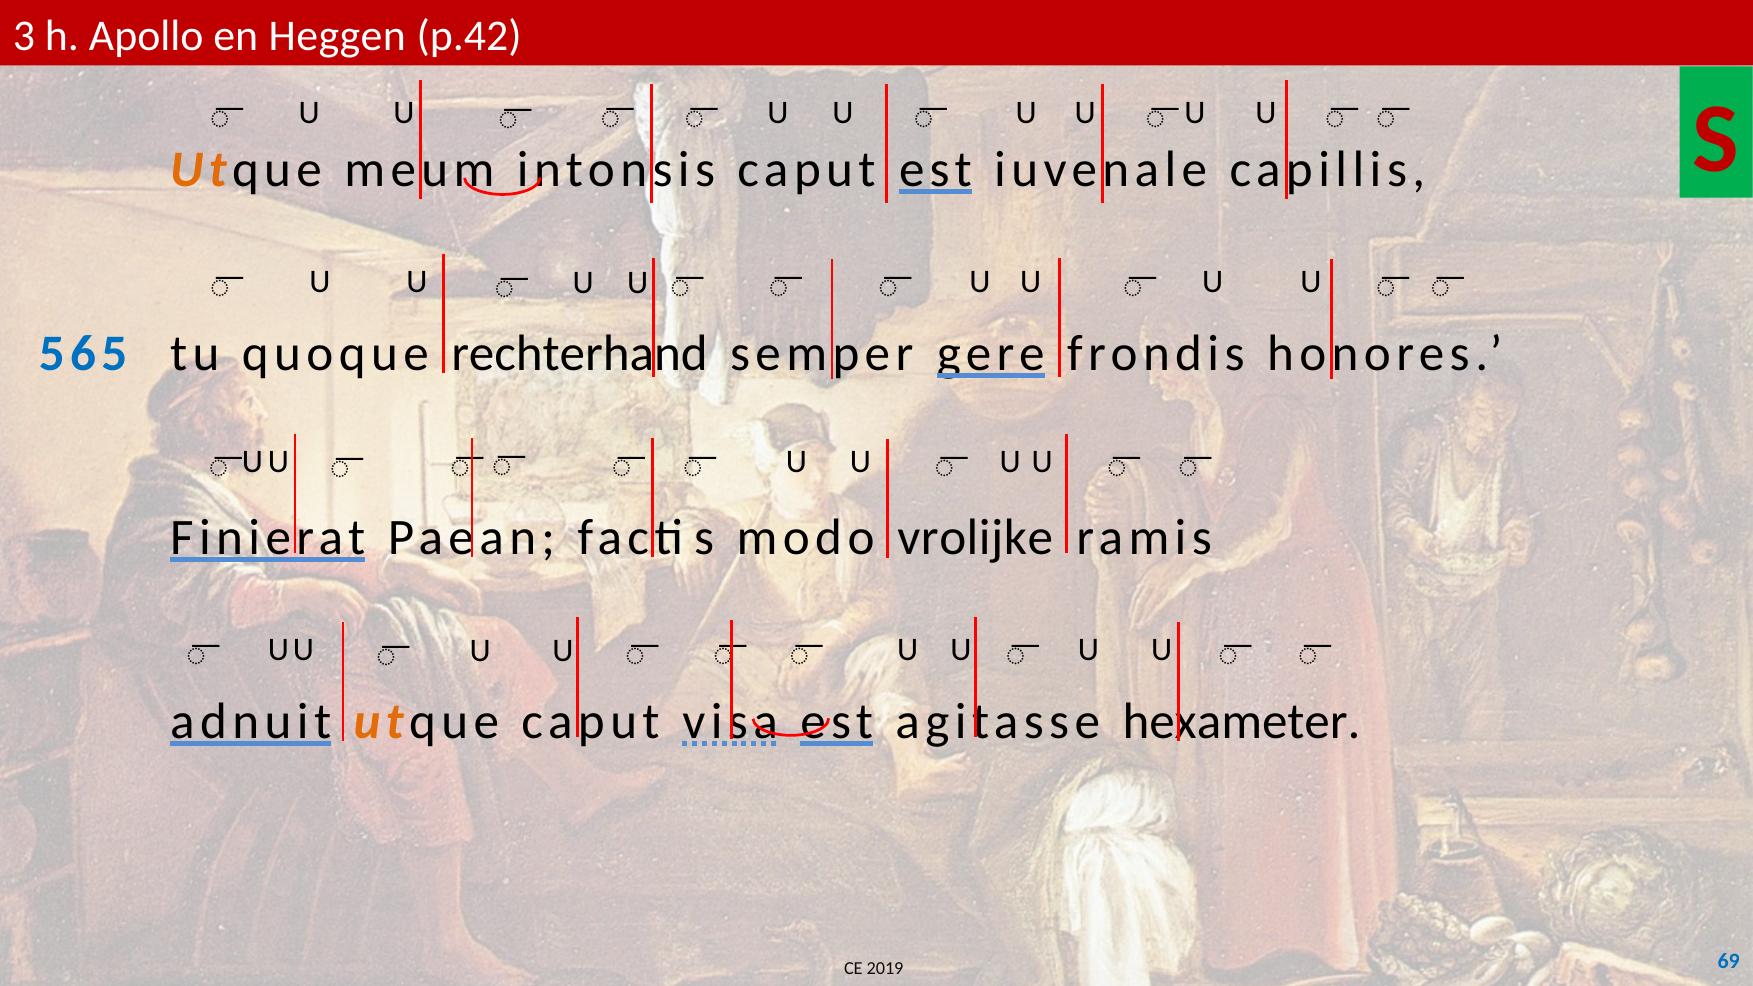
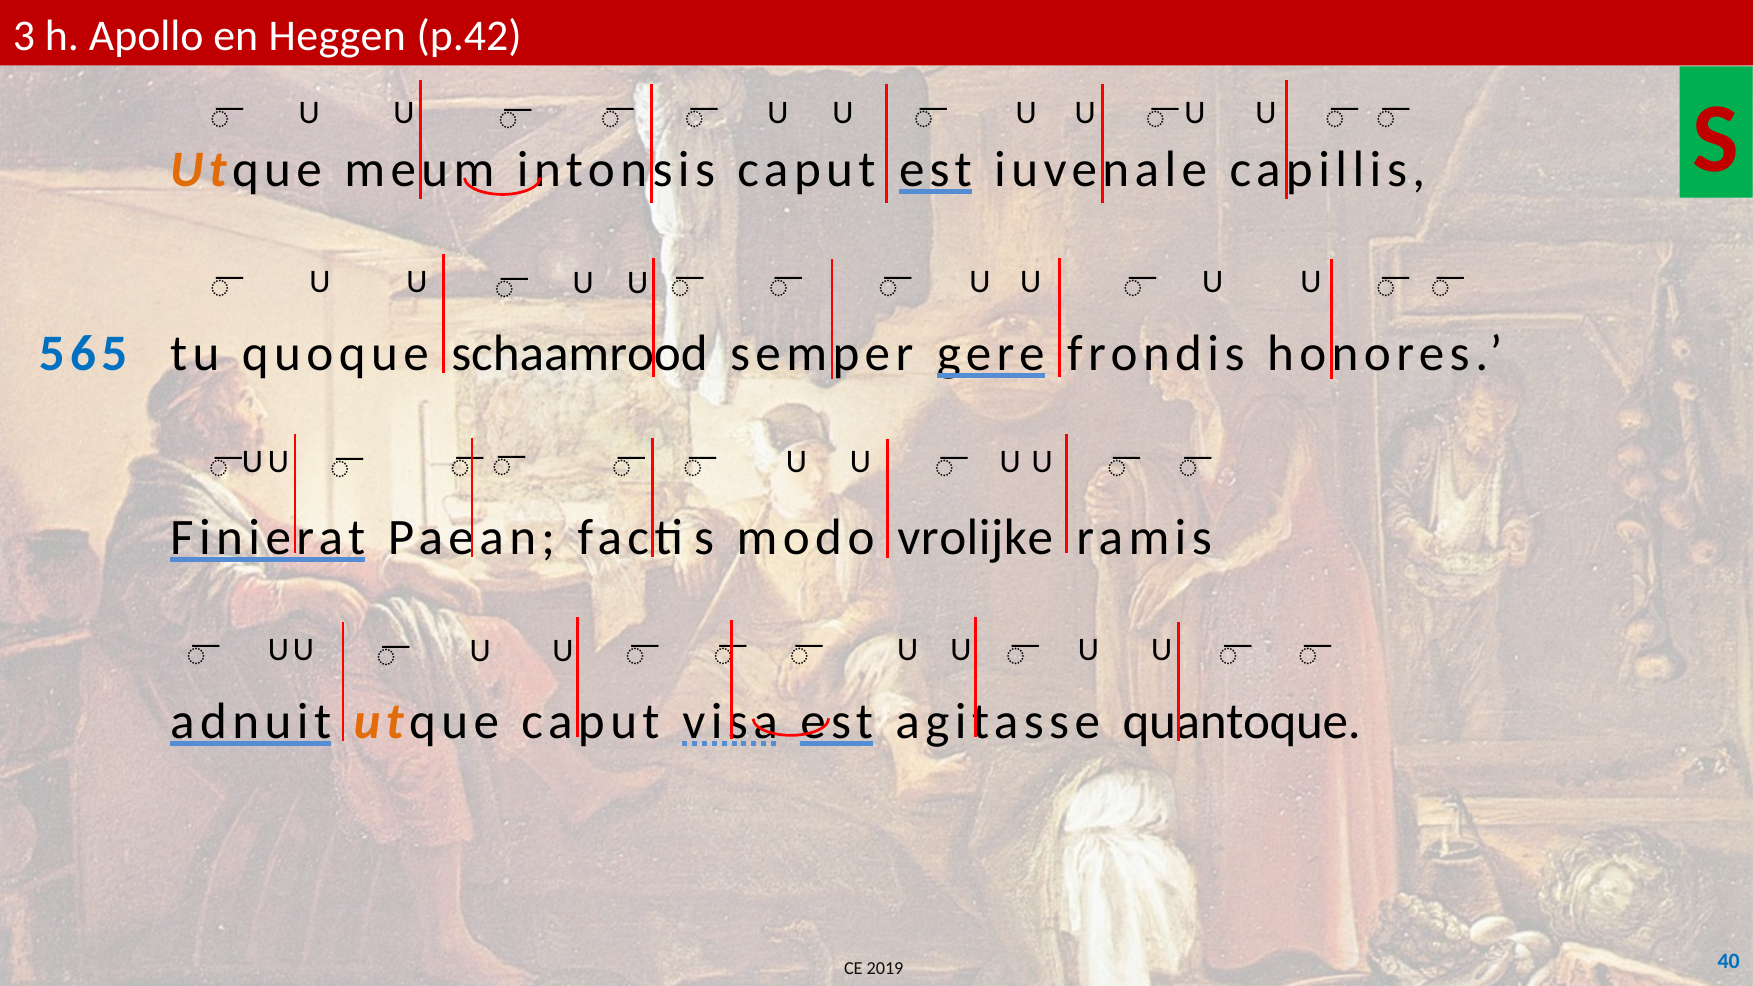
rechterhand: rechterhand -> schaamrood
hexameter: hexameter -> quantoque
69: 69 -> 40
